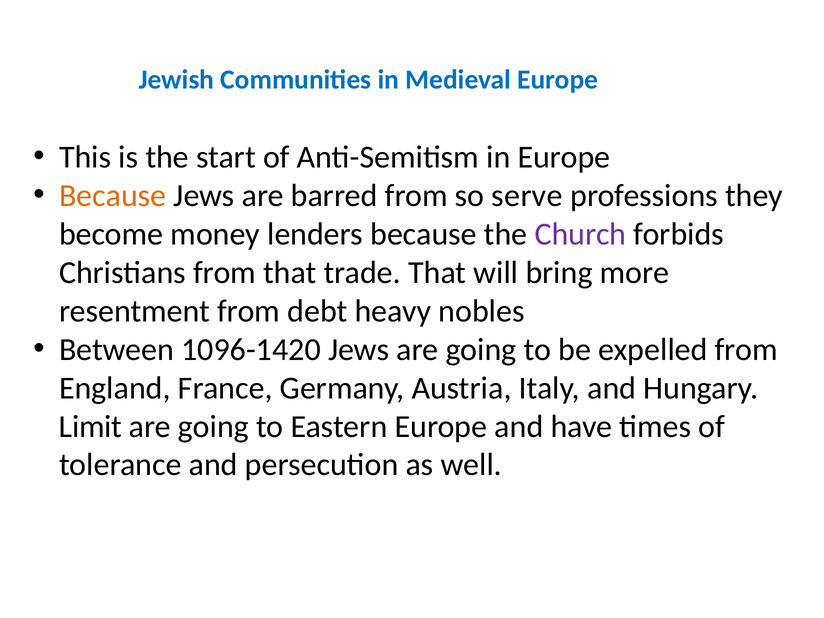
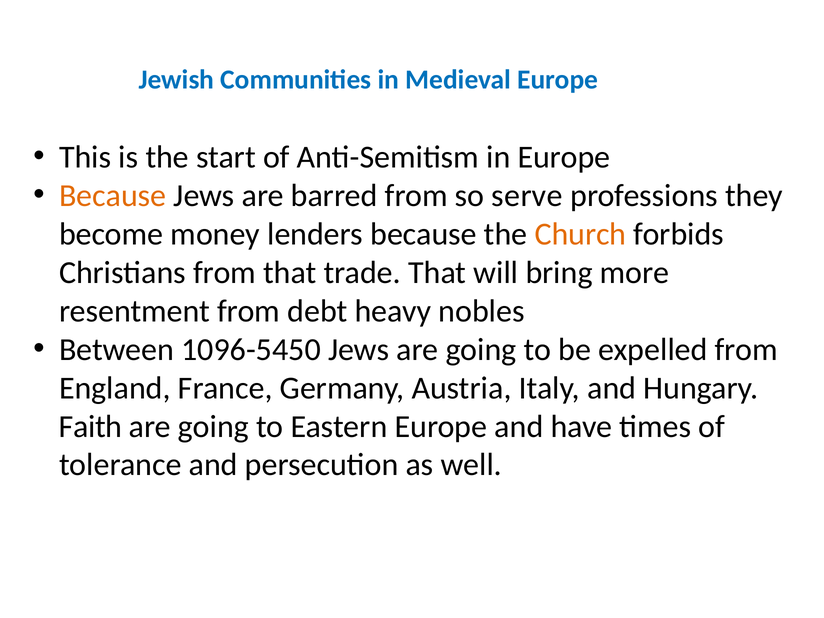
Church colour: purple -> orange
1096-1420: 1096-1420 -> 1096-5450
Limit: Limit -> Faith
